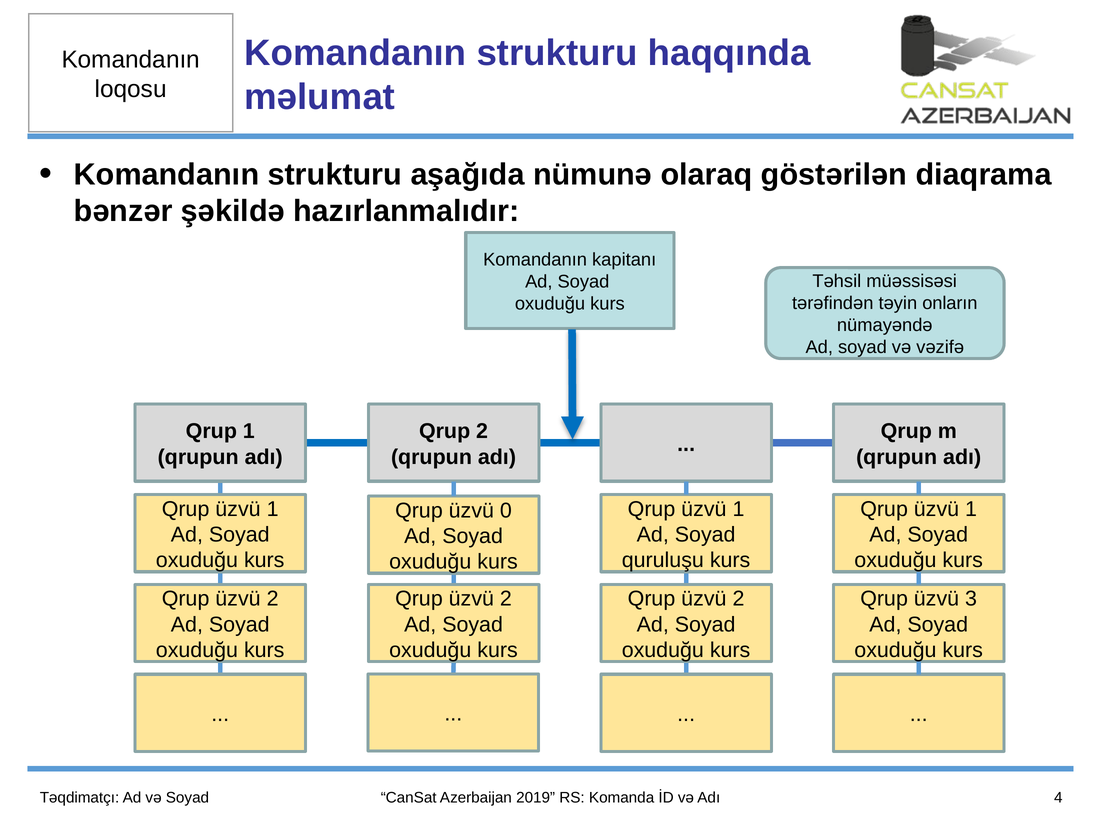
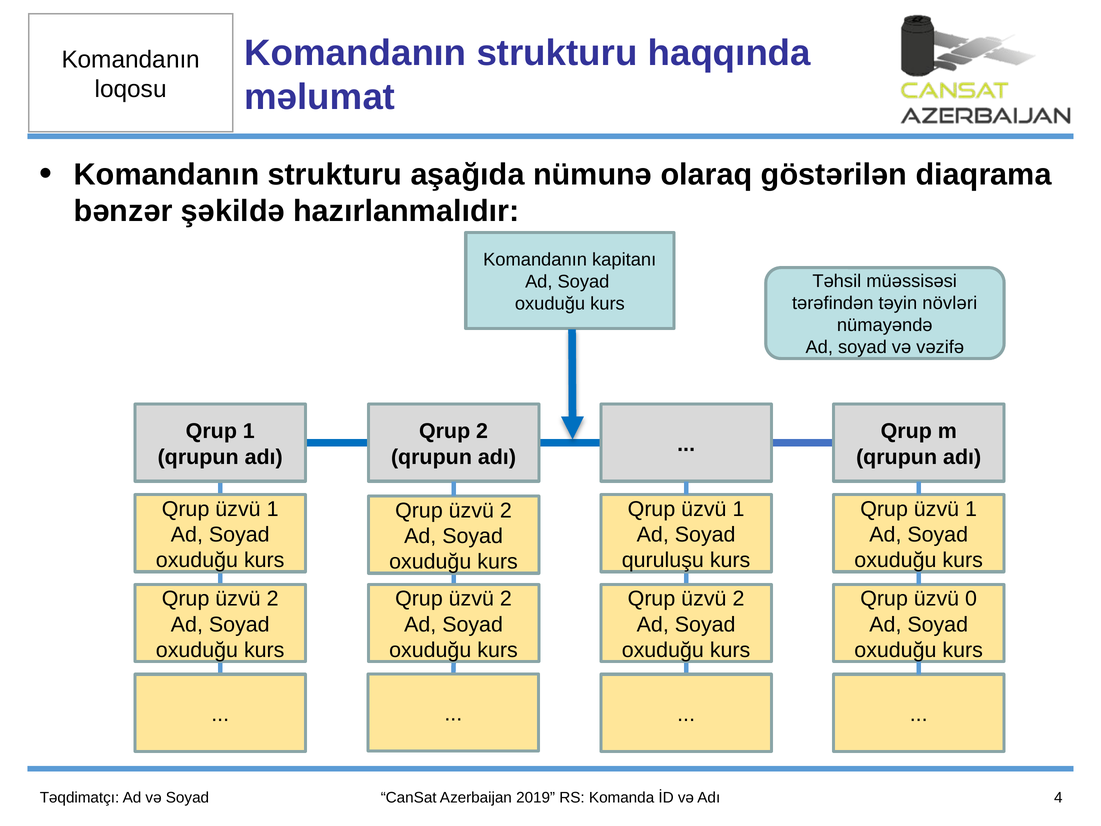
onların: onların -> növləri
0 at (506, 510): 0 -> 2
3: 3 -> 0
